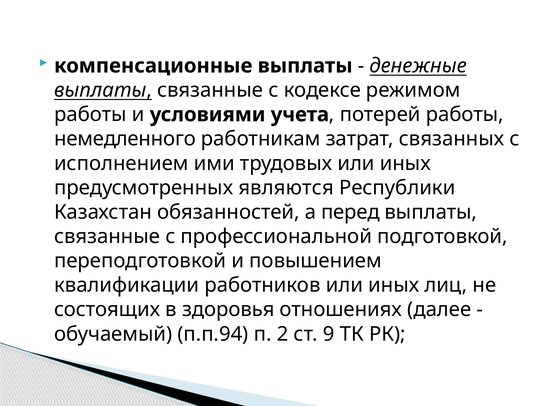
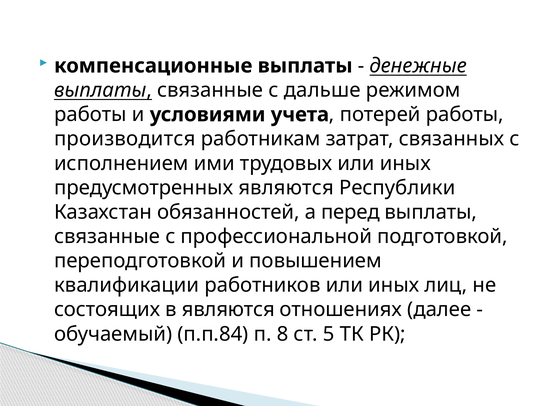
кодексе: кодексе -> дальше
немедленного: немедленного -> производится
в здоровья: здоровья -> являются
п.п.94: п.п.94 -> п.п.84
2: 2 -> 8
9: 9 -> 5
